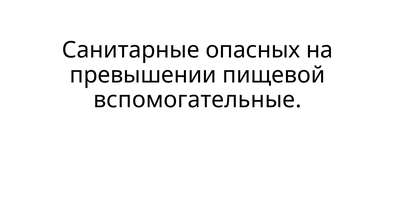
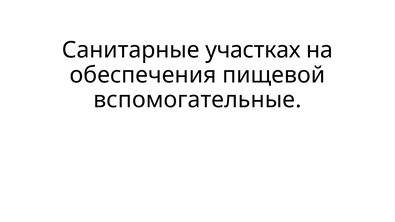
опасных: опасных -> участках
превышении: превышении -> обеспечения
